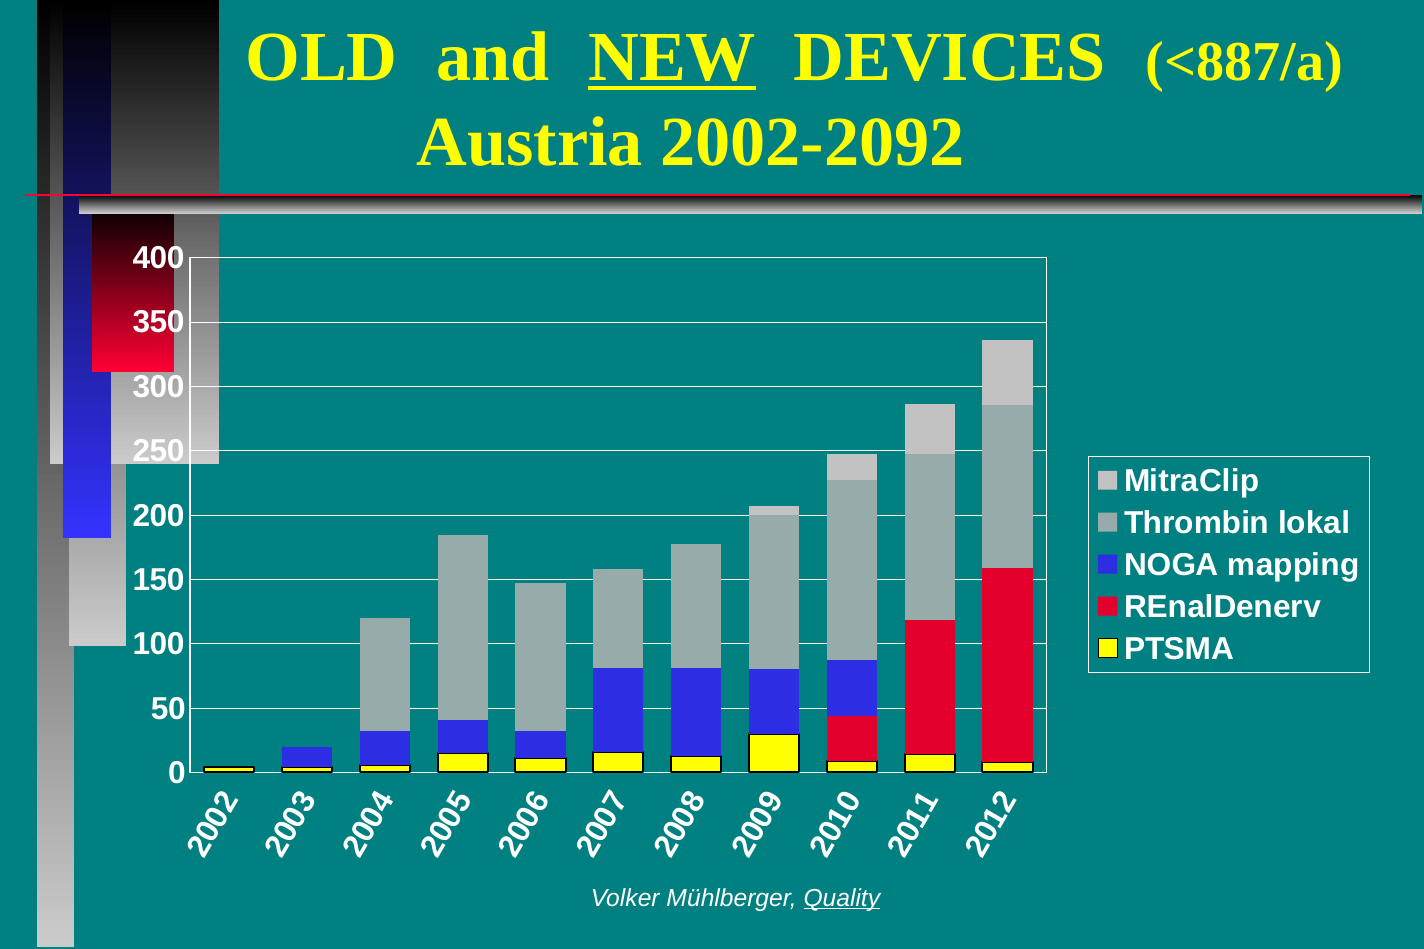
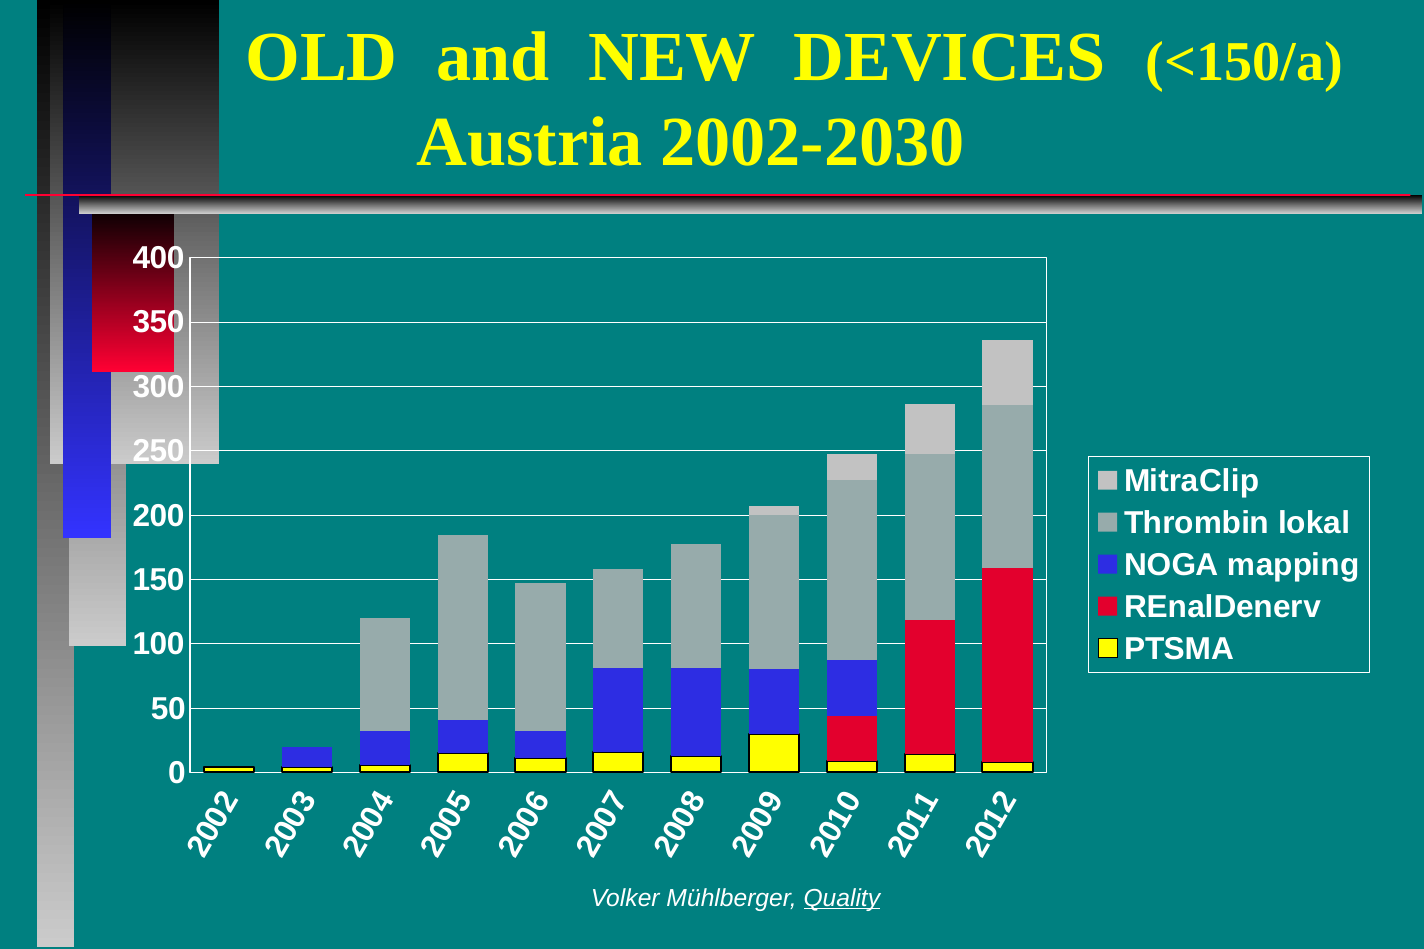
NEW underline: present -> none
<887/a: <887/a -> <150/a
2002-2092: 2002-2092 -> 2002-2030
